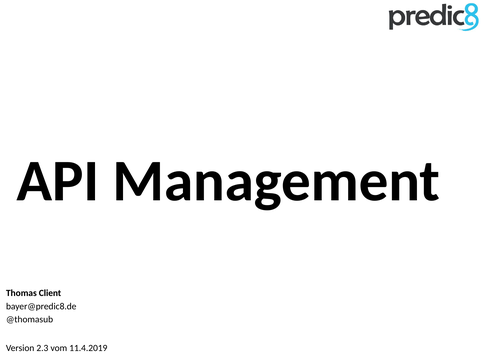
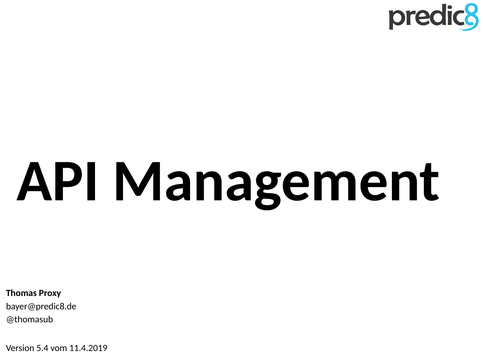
Client: Client -> Proxy
2.3: 2.3 -> 5.4
